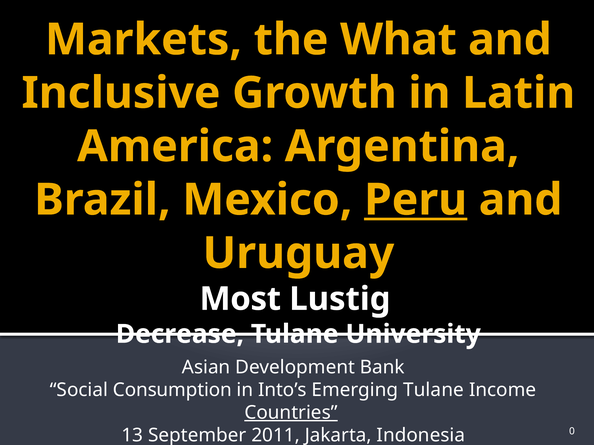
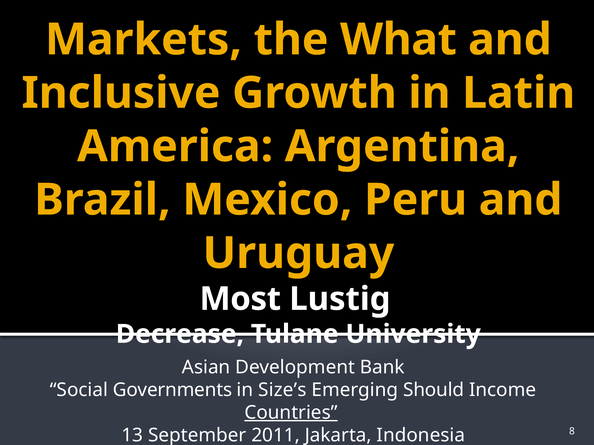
Peru underline: present -> none
Consumption: Consumption -> Governments
Into’s: Into’s -> Size’s
Emerging Tulane: Tulane -> Should
0: 0 -> 8
